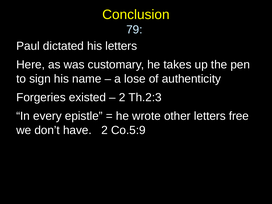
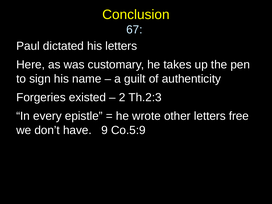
79: 79 -> 67
lose: lose -> guilt
have 2: 2 -> 9
